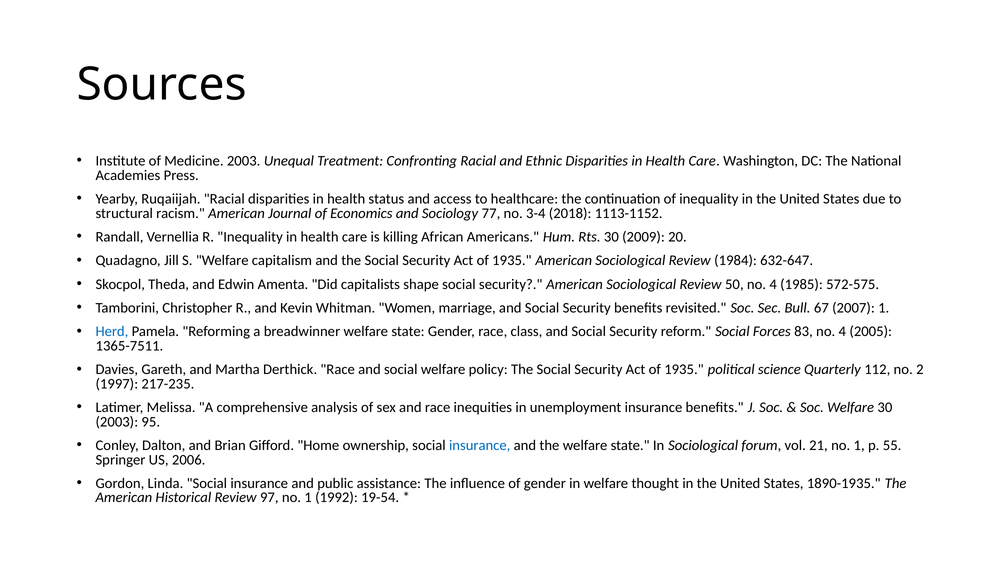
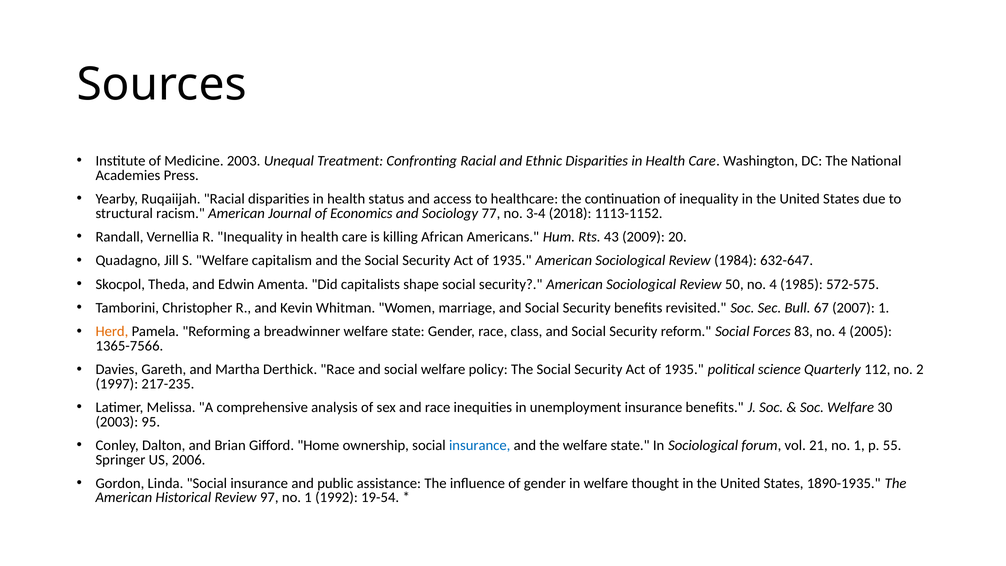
Rts 30: 30 -> 43
Herd colour: blue -> orange
1365-7511: 1365-7511 -> 1365-7566
